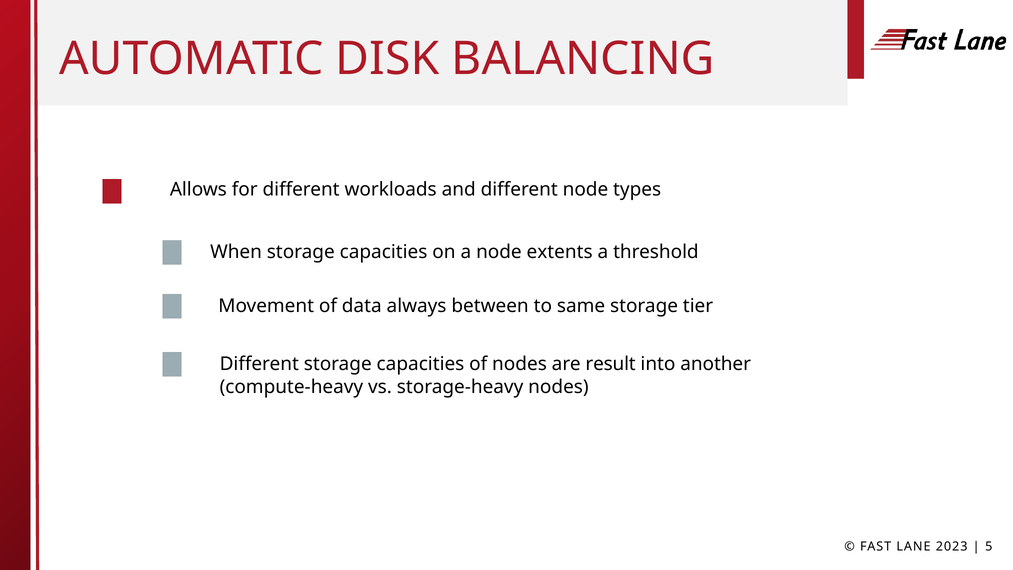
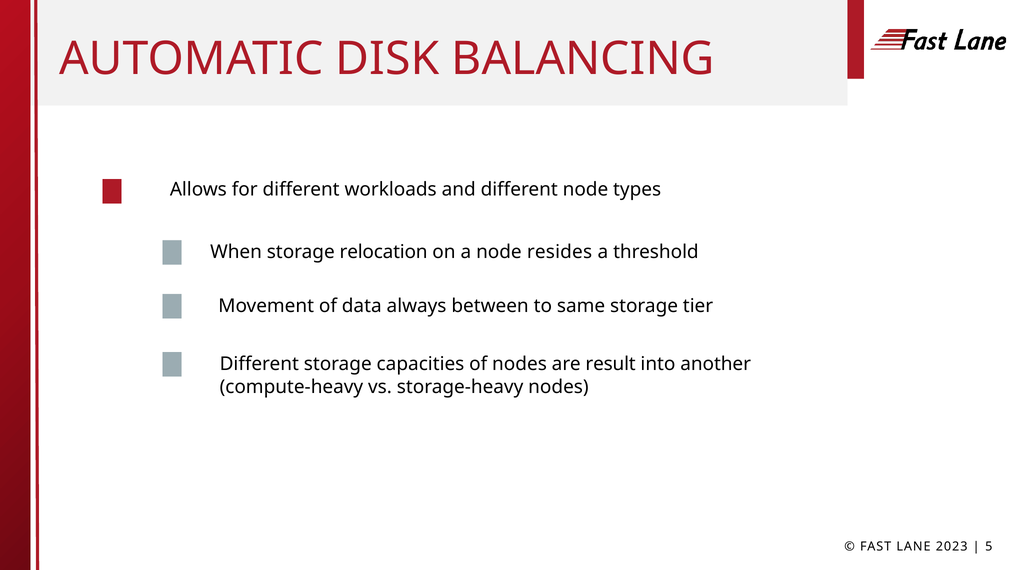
When storage capacities: capacities -> relocation
extents: extents -> resides
